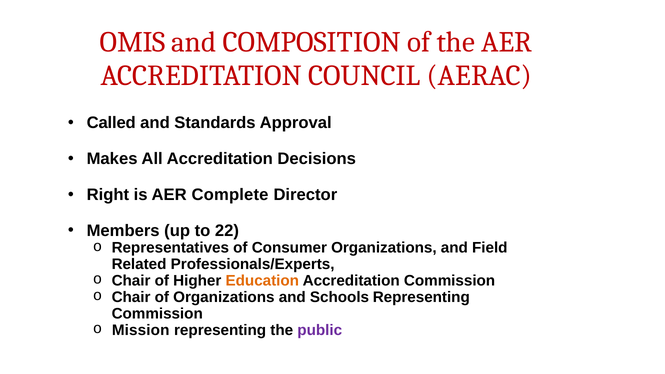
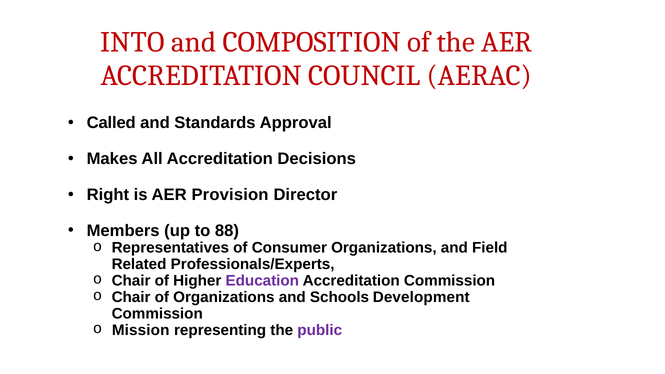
OMIS: OMIS -> INTO
Complete: Complete -> Provision
22: 22 -> 88
Education colour: orange -> purple
Schools Representing: Representing -> Development
